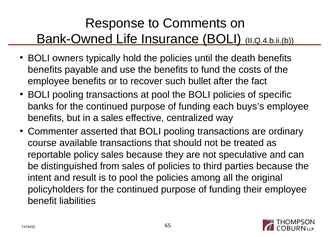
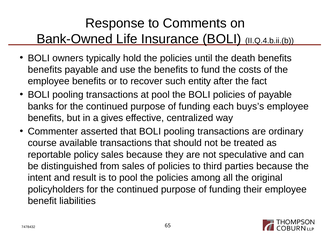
bullet: bullet -> entity
of specific: specific -> payable
a sales: sales -> gives
